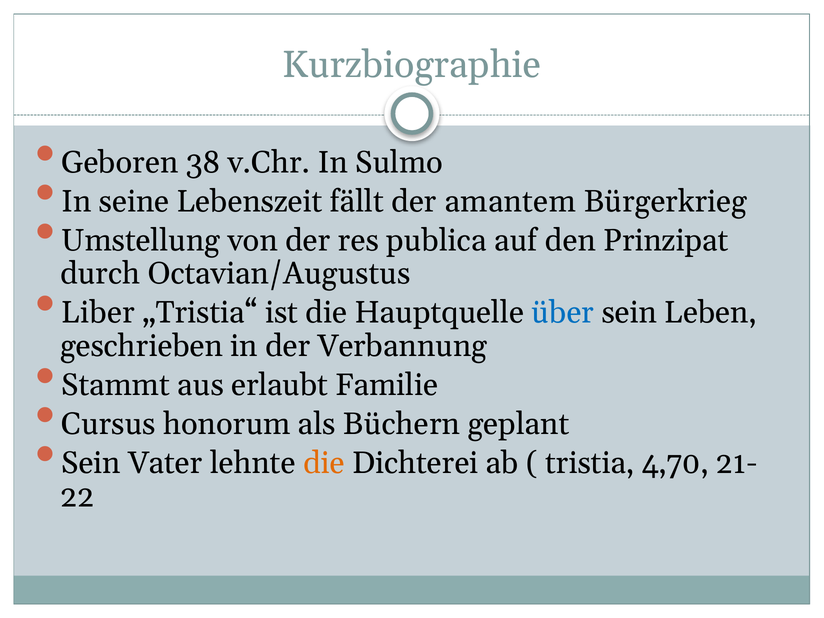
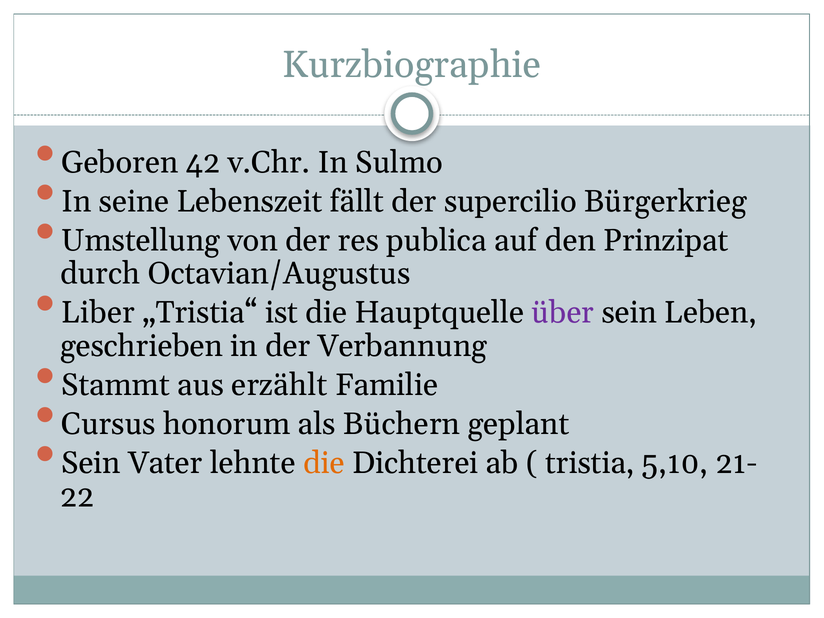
38: 38 -> 42
amantem: amantem -> supercilio
über colour: blue -> purple
erlaubt: erlaubt -> erzählt
4,70: 4,70 -> 5,10
